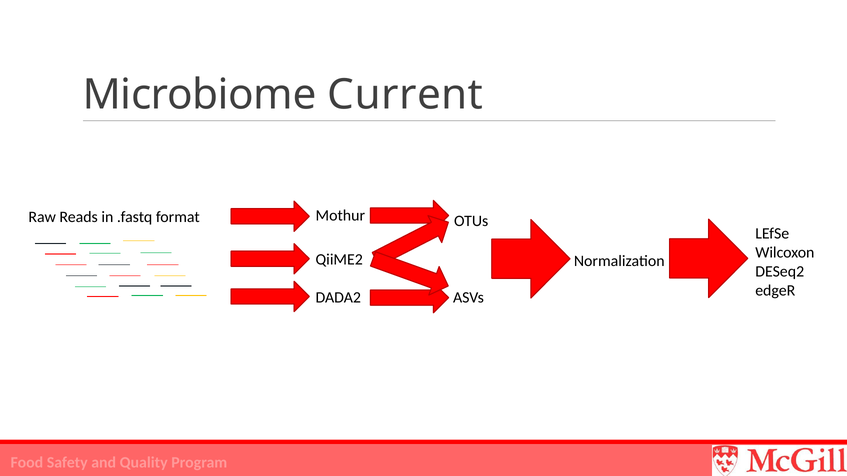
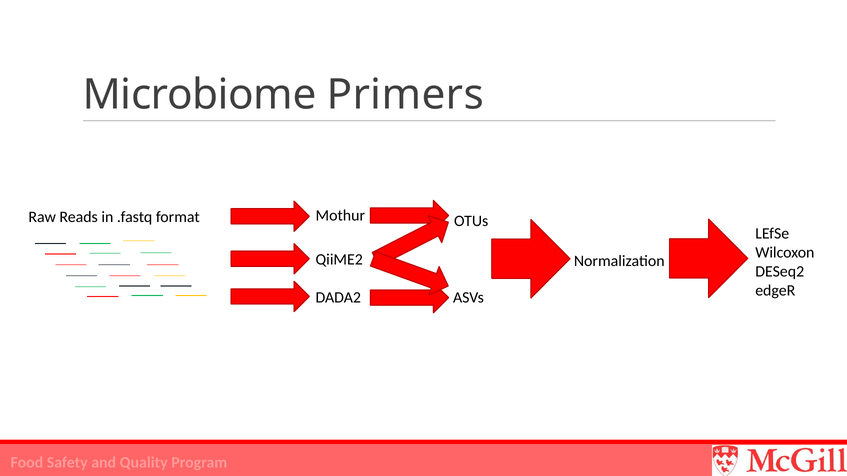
Current: Current -> Primers
